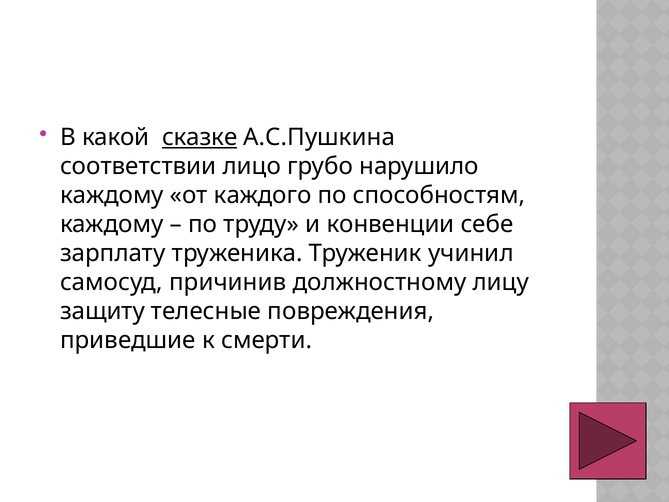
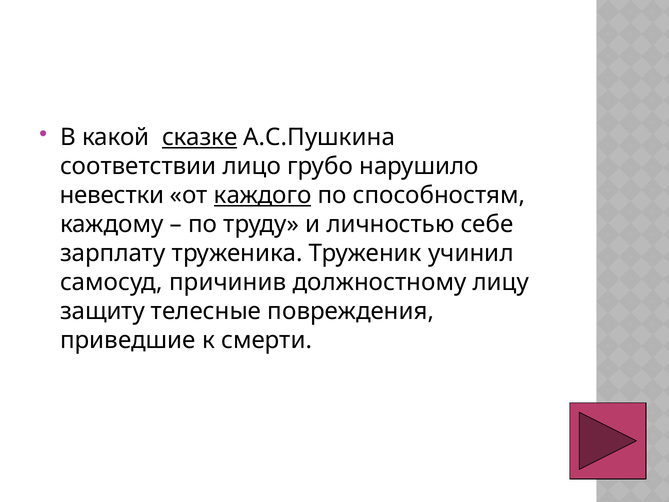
каждому at (112, 195): каждому -> невестки
каждого underline: none -> present
конвенции: конвенции -> личностью
